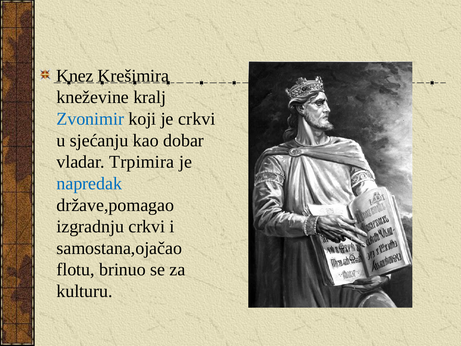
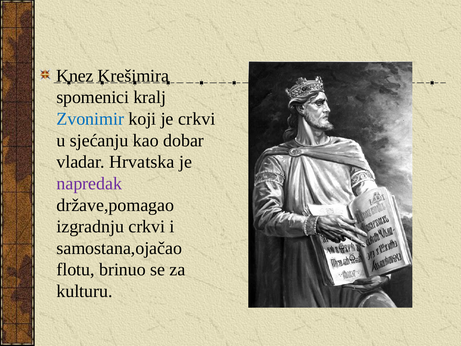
kneževine: kneževine -> spomenici
Trpimira: Trpimira -> Hrvatska
napredak colour: blue -> purple
